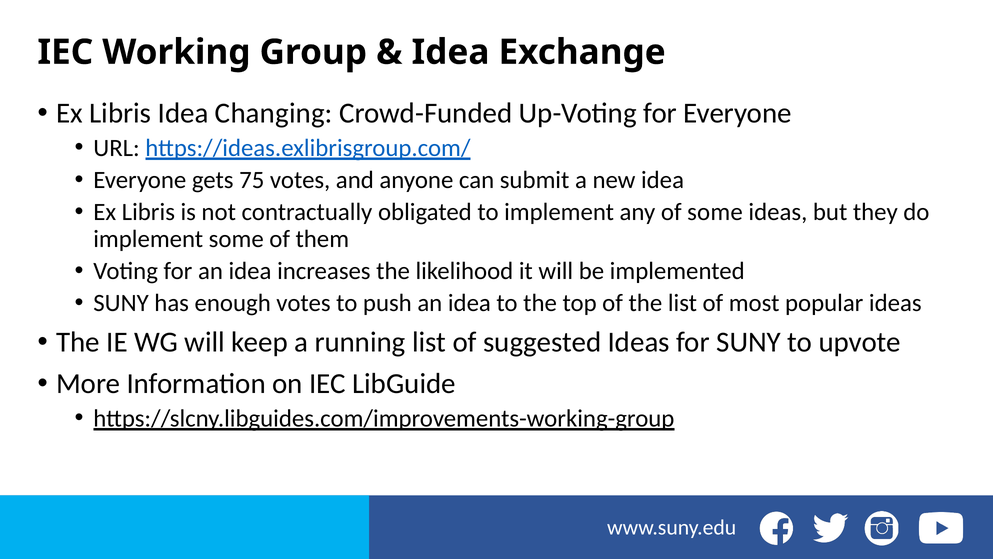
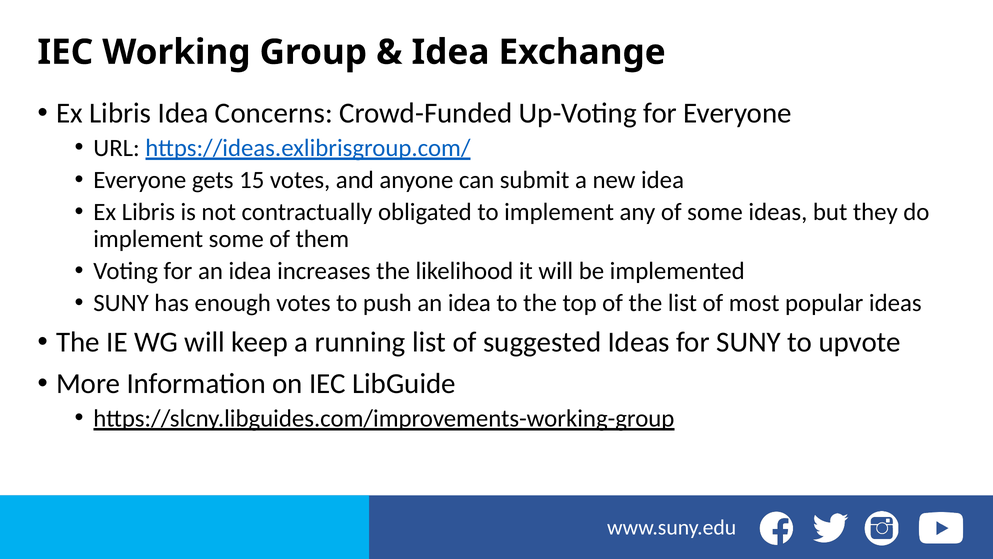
Changing: Changing -> Concerns
75: 75 -> 15
